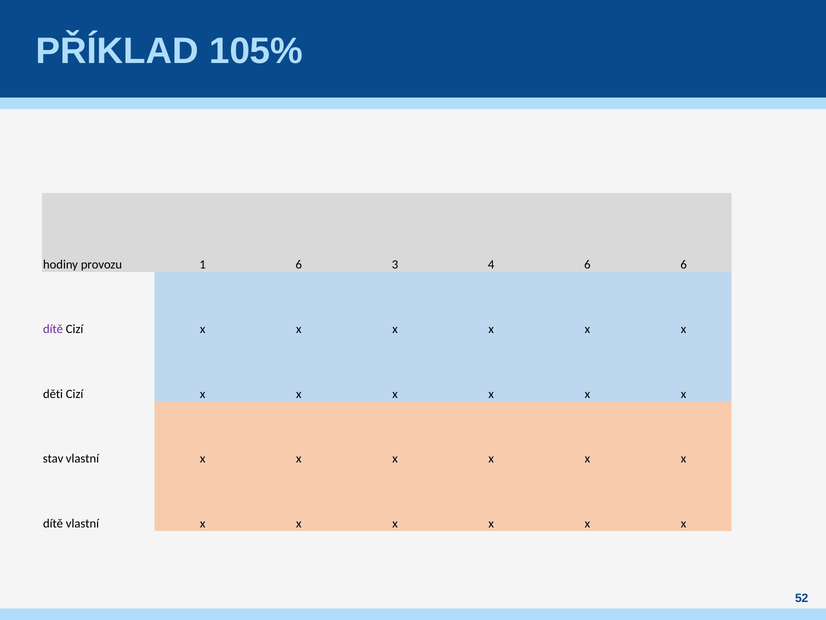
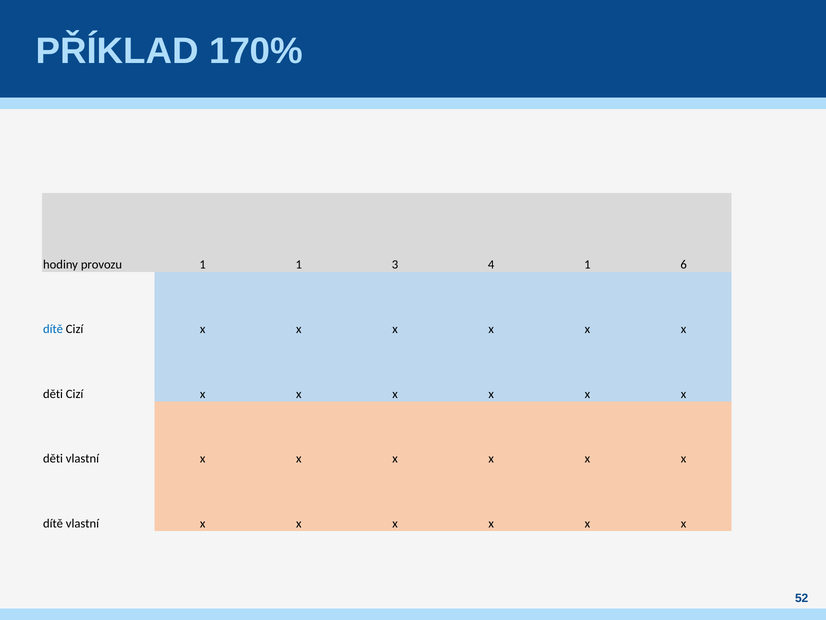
105%: 105% -> 170%
1 6: 6 -> 1
4 6: 6 -> 1
dítě at (53, 329) colour: purple -> blue
stav at (53, 458): stav -> děti
